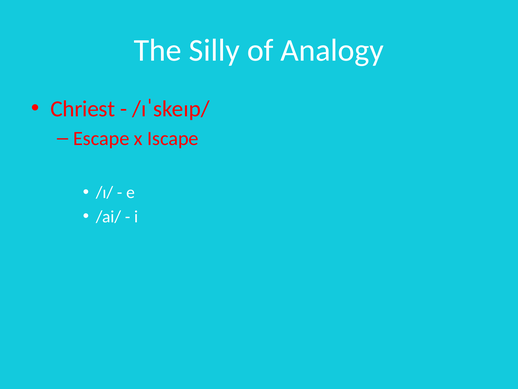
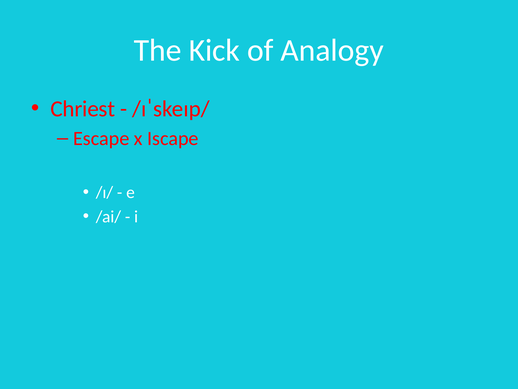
Silly: Silly -> Kick
